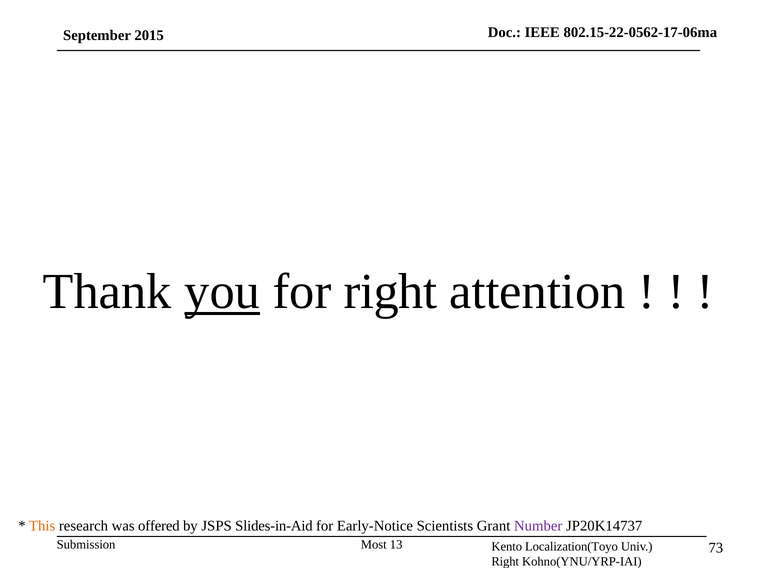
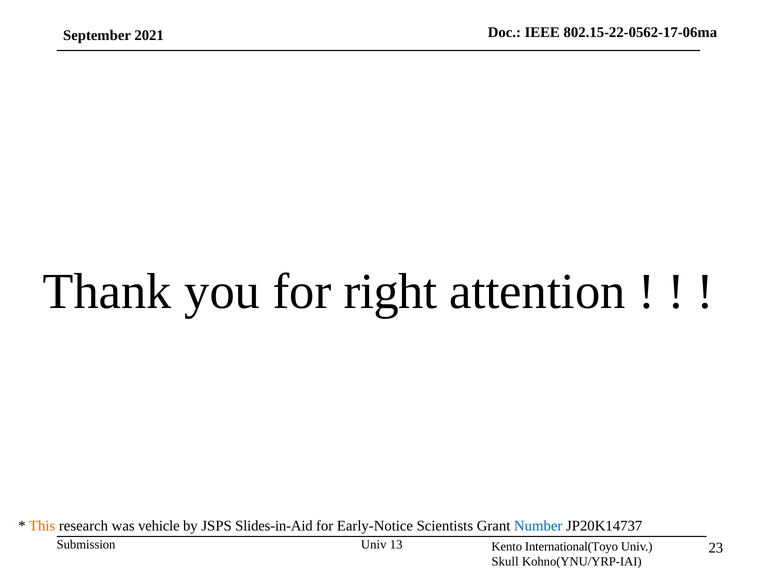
2015: 2015 -> 2021
you underline: present -> none
offered: offered -> vehicle
Number colour: purple -> blue
Most at (374, 545): Most -> Univ
73: 73 -> 23
Localization(Toyo: Localization(Toyo -> International(Toyo
Right at (505, 562): Right -> Skull
